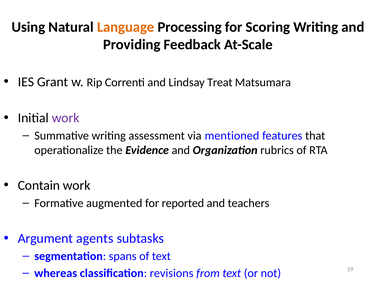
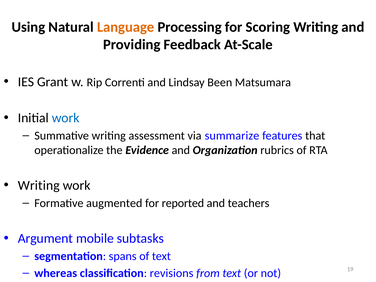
Treat: Treat -> Been
work at (66, 118) colour: purple -> blue
mentioned: mentioned -> summarize
Contain at (39, 185): Contain -> Writing
agents: agents -> mobile
